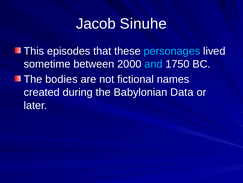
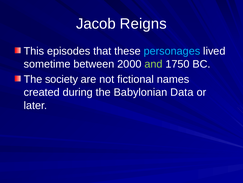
Sinuhe: Sinuhe -> Reigns
and colour: light blue -> light green
bodies: bodies -> society
